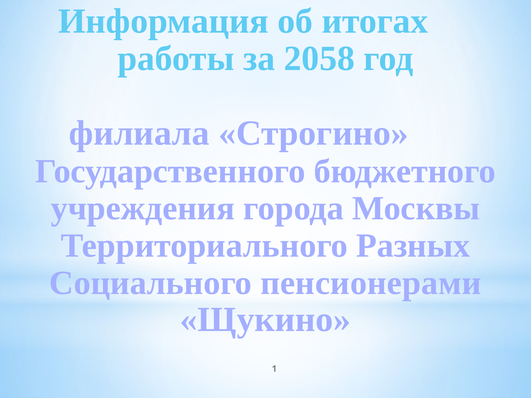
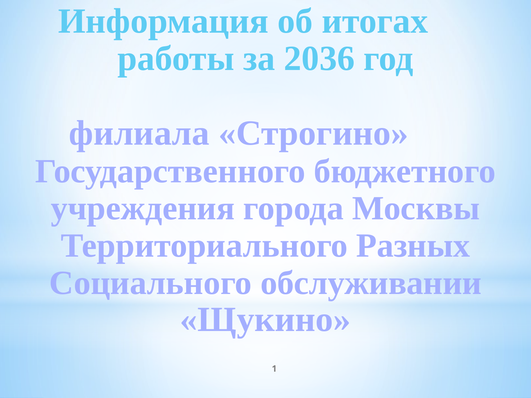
2058: 2058 -> 2036
пенсионерами: пенсионерами -> обслуживании
